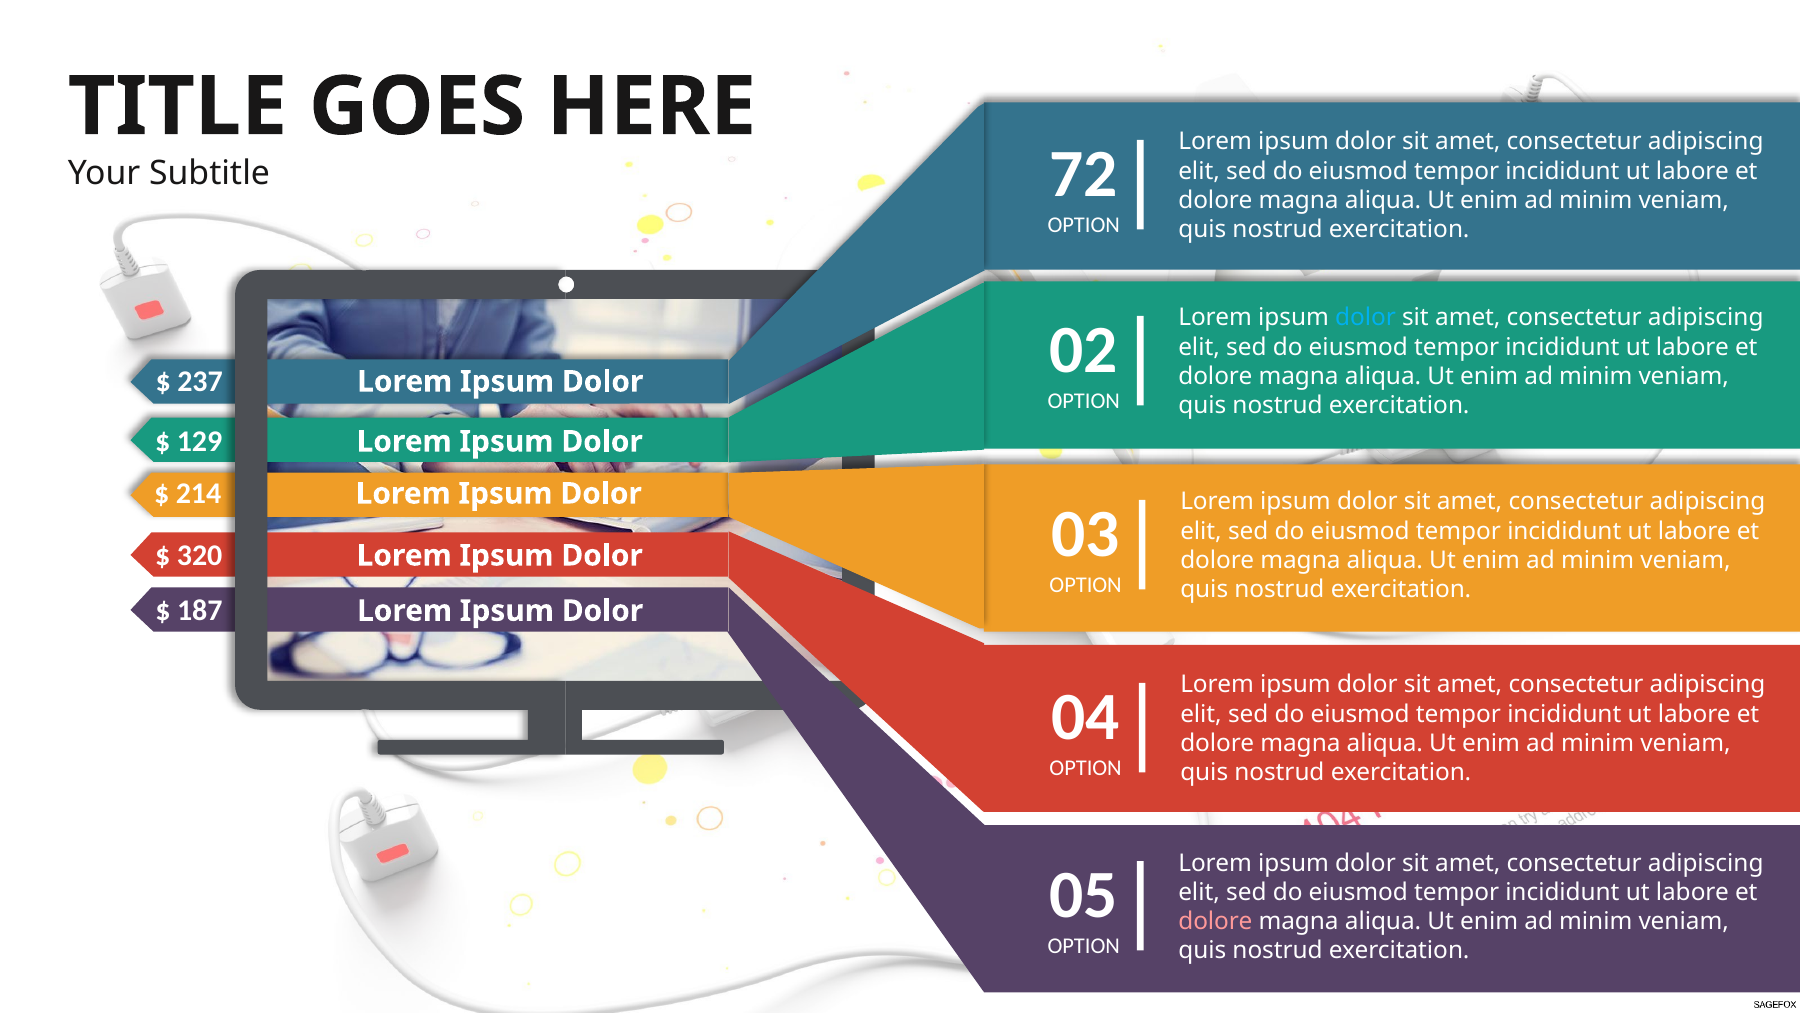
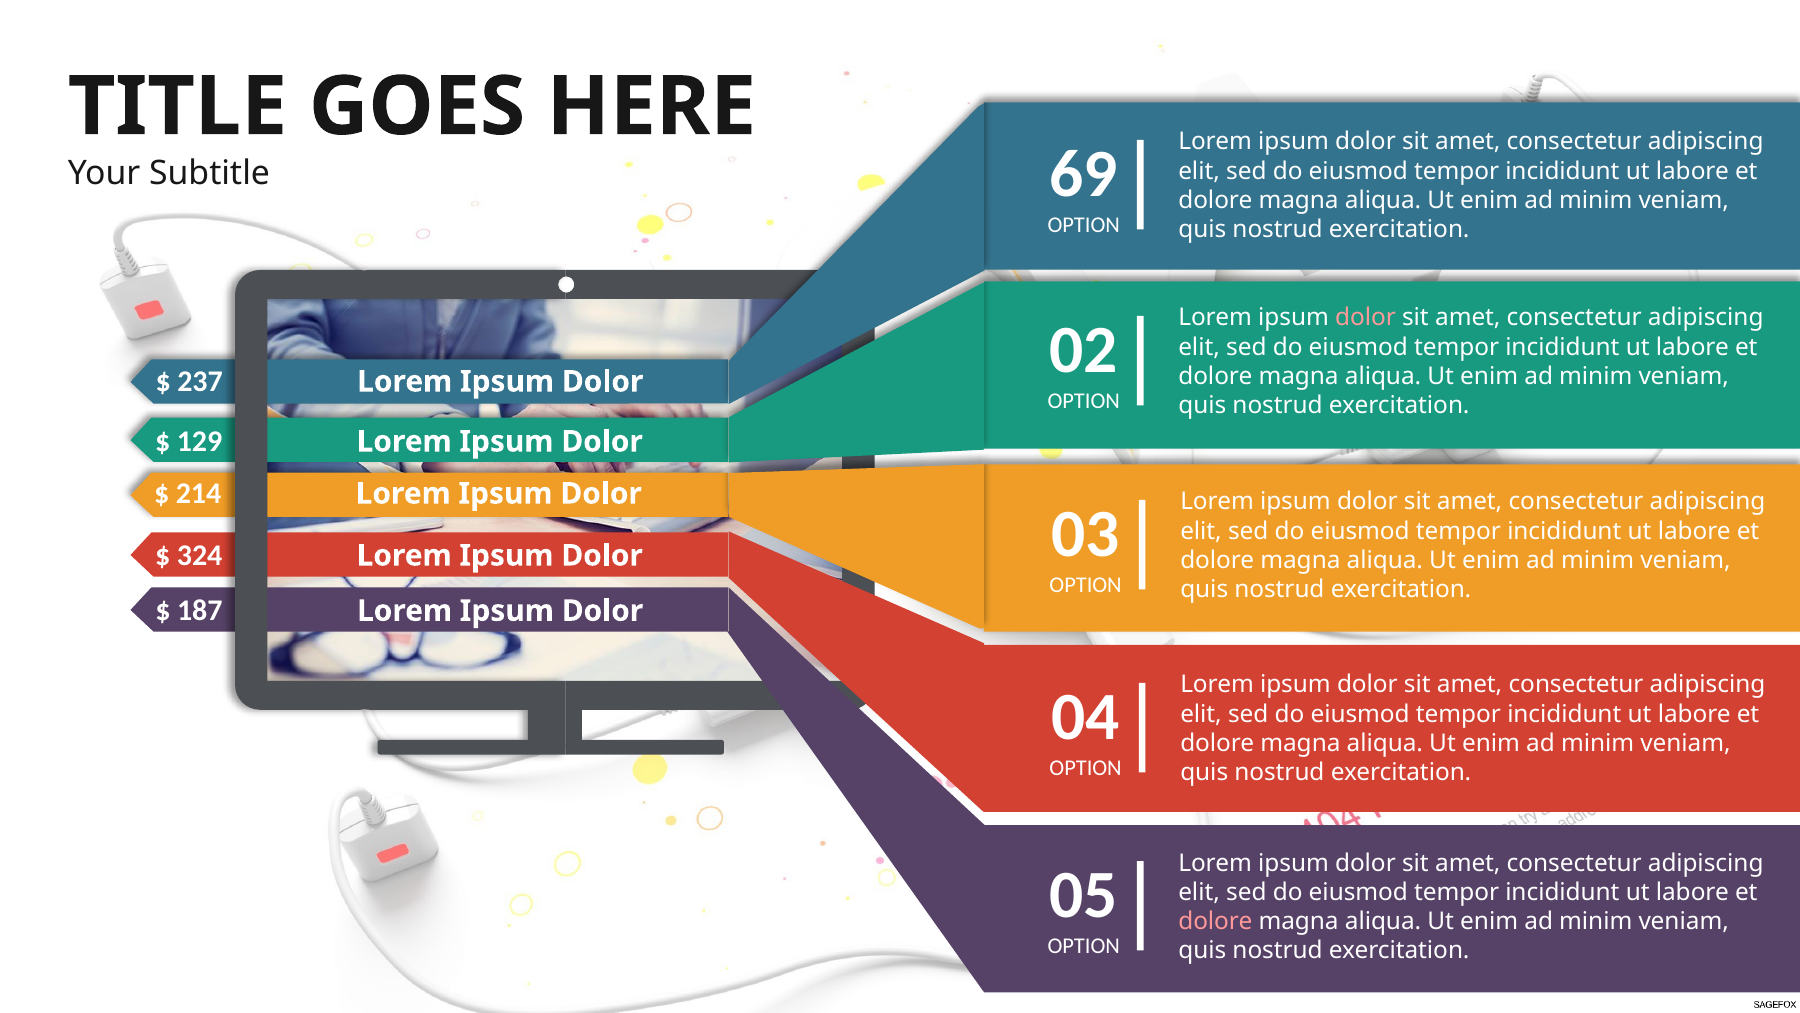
72: 72 -> 69
dolor at (1366, 318) colour: light blue -> pink
320: 320 -> 324
